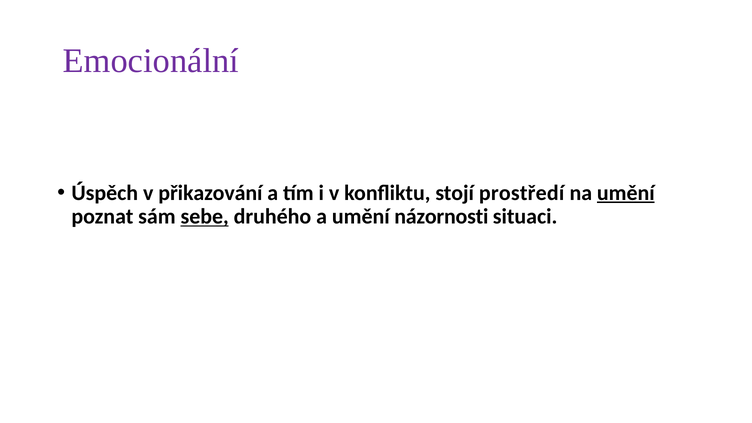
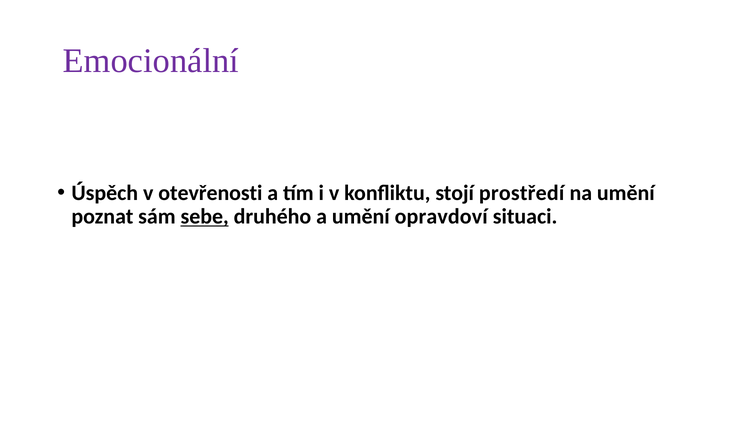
přikazování: přikazování -> otevřenosti
umění at (626, 193) underline: present -> none
názornosti: názornosti -> opravdoví
